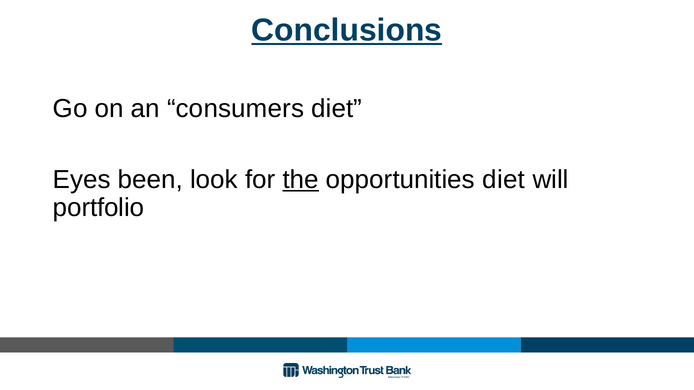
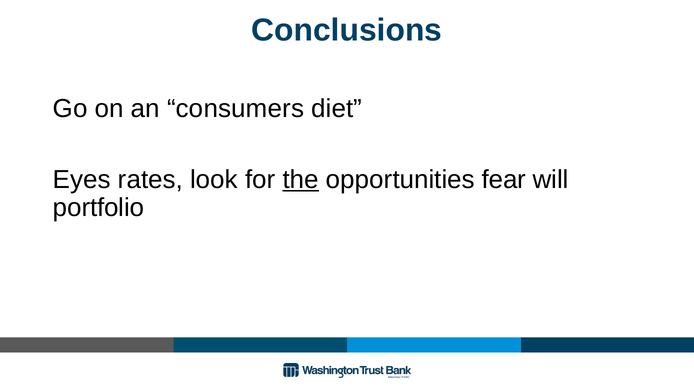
Conclusions underline: present -> none
been: been -> rates
opportunities diet: diet -> fear
